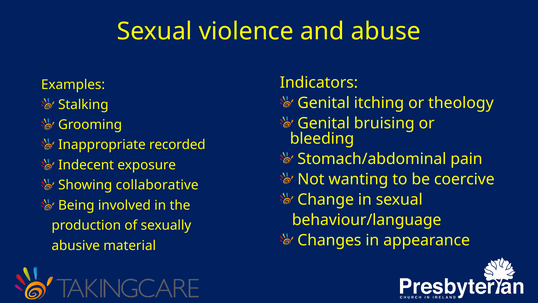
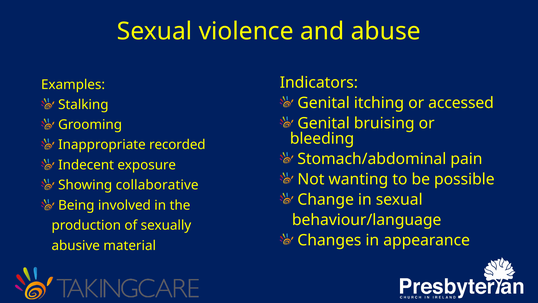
theology: theology -> accessed
coercive: coercive -> possible
